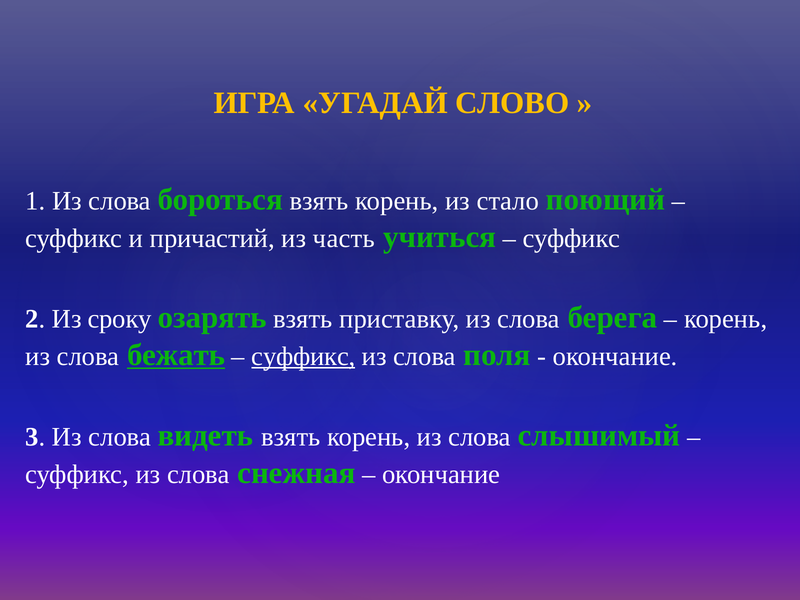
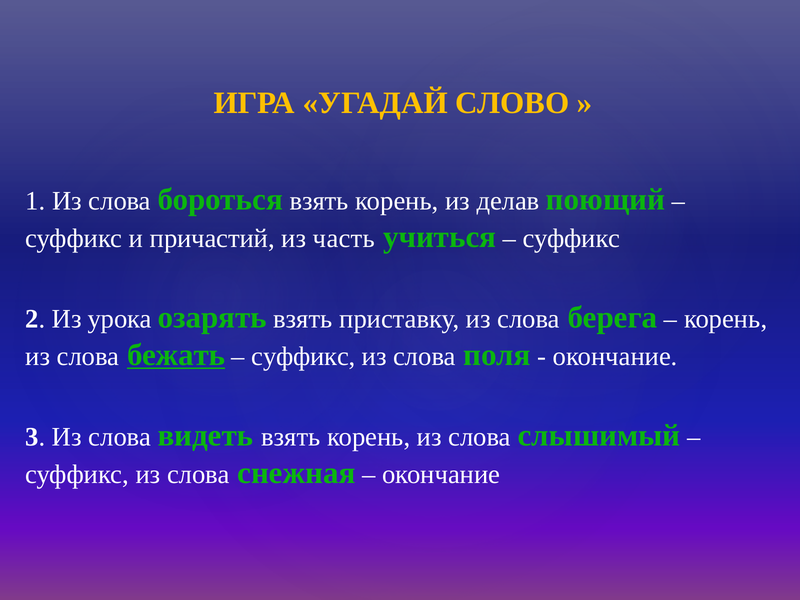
стало: стало -> делав
сроку: сроку -> урока
суффикс at (303, 356) underline: present -> none
